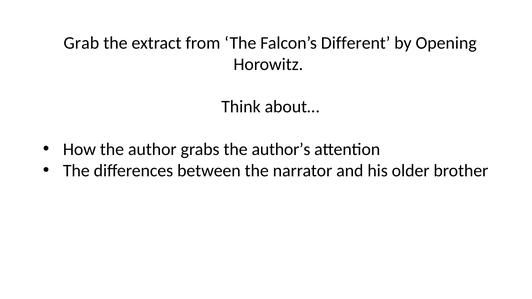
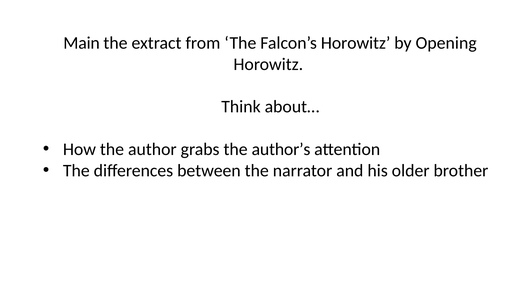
Grab: Grab -> Main
Falcon’s Different: Different -> Horowitz
